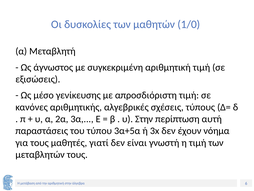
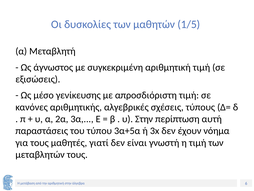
1/0: 1/0 -> 1/5
